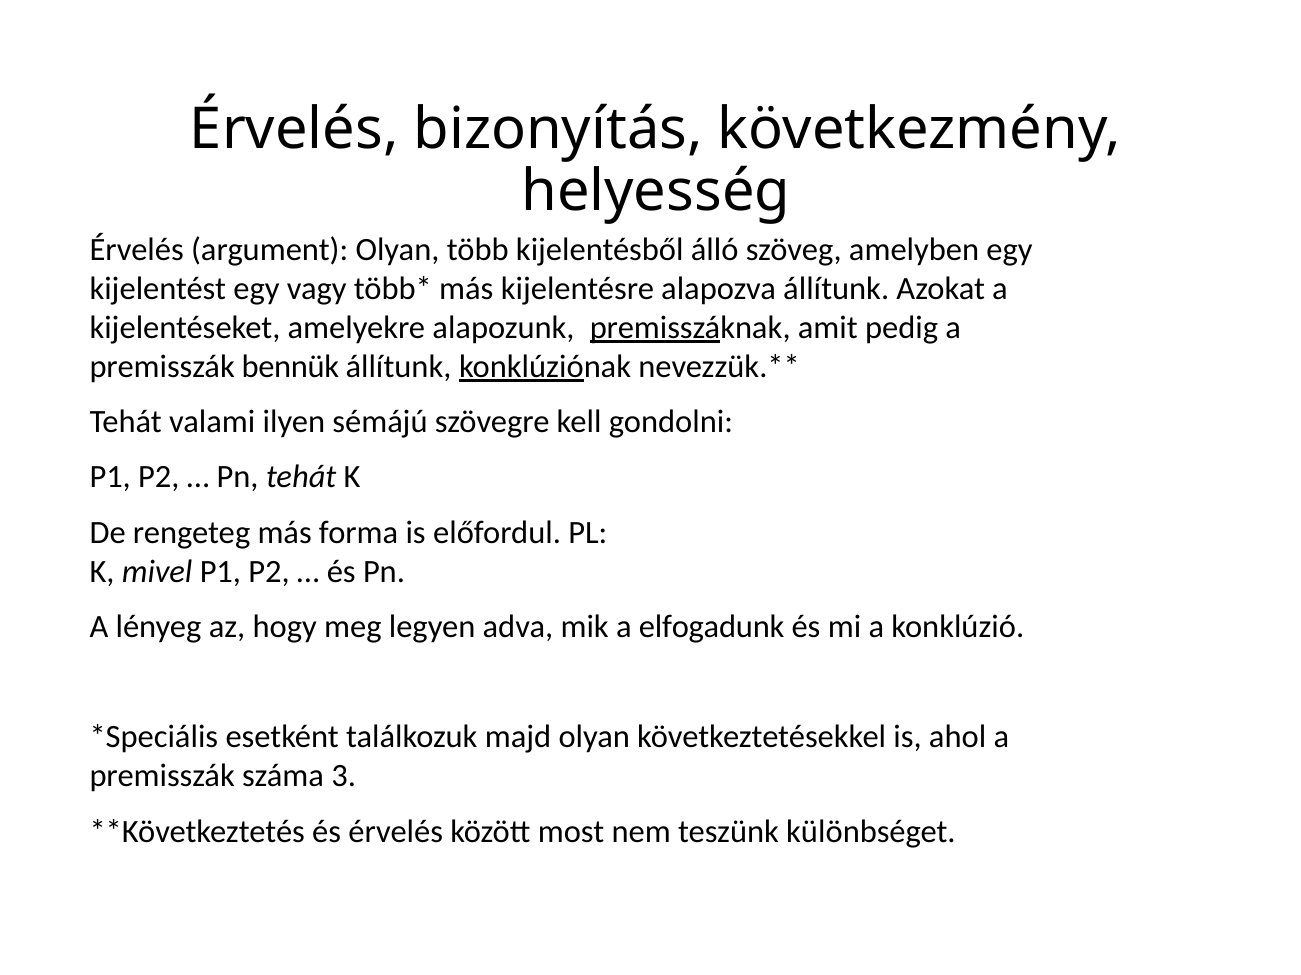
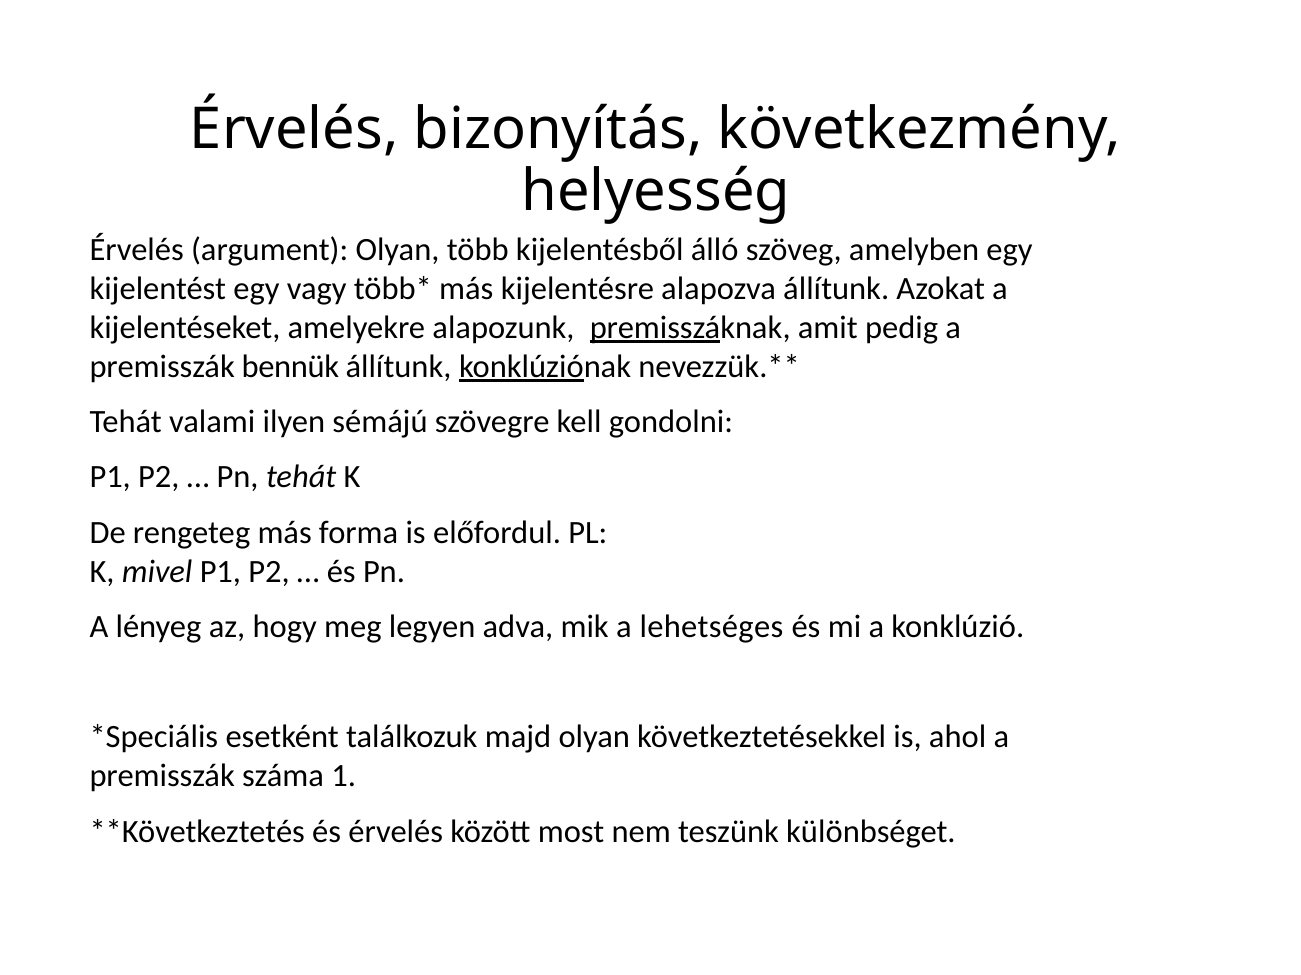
elfogadunk: elfogadunk -> lehetséges
3: 3 -> 1
